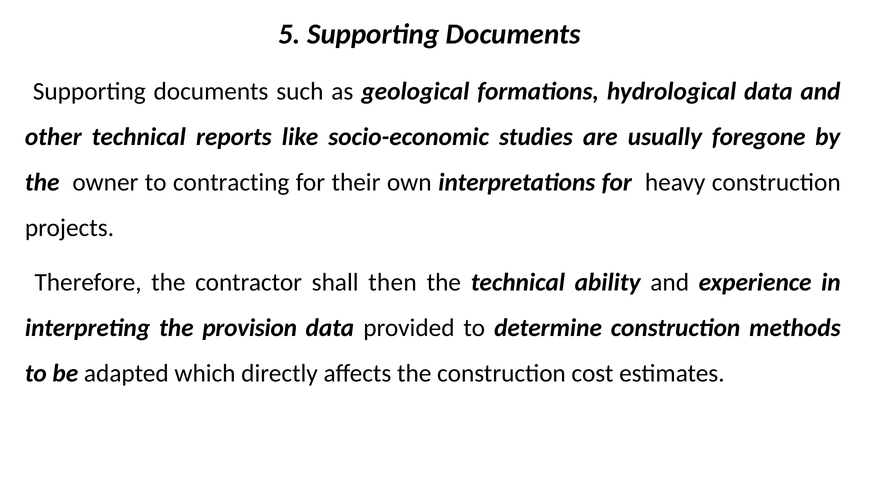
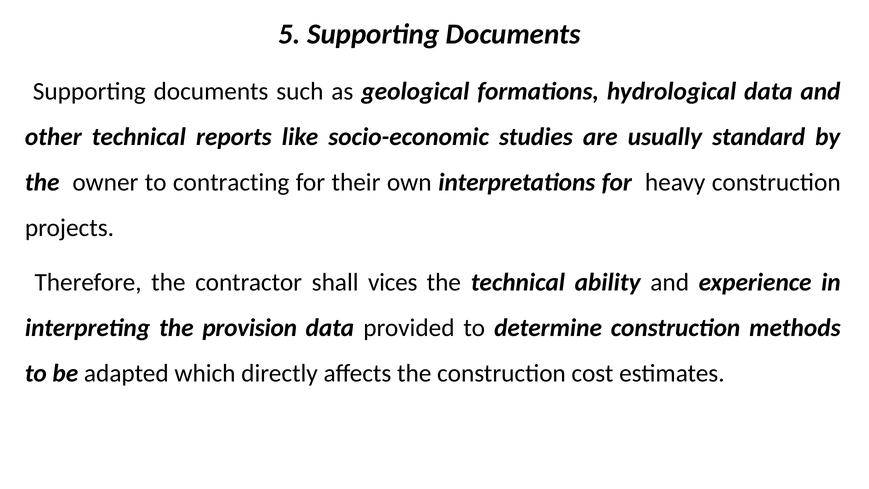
foregone: foregone -> standard
then: then -> vices
